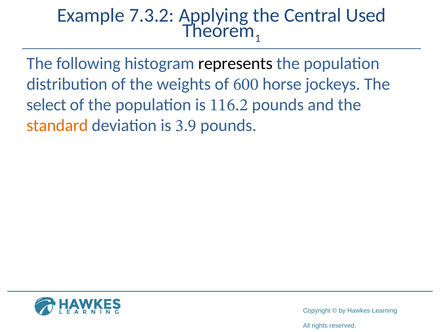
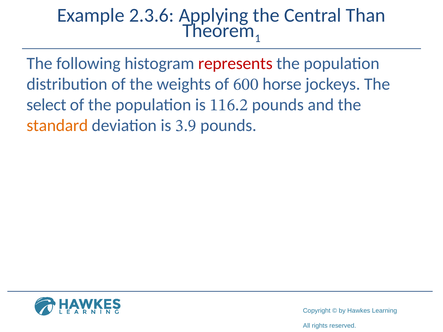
7.3.2: 7.3.2 -> 2.3.6
Used: Used -> Than
represents colour: black -> red
